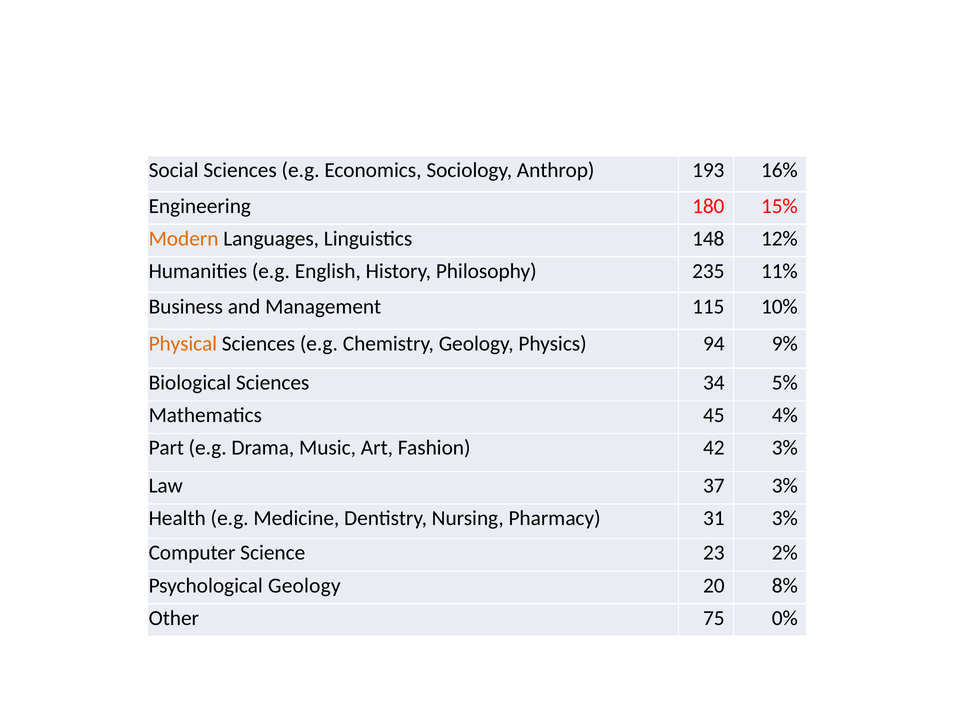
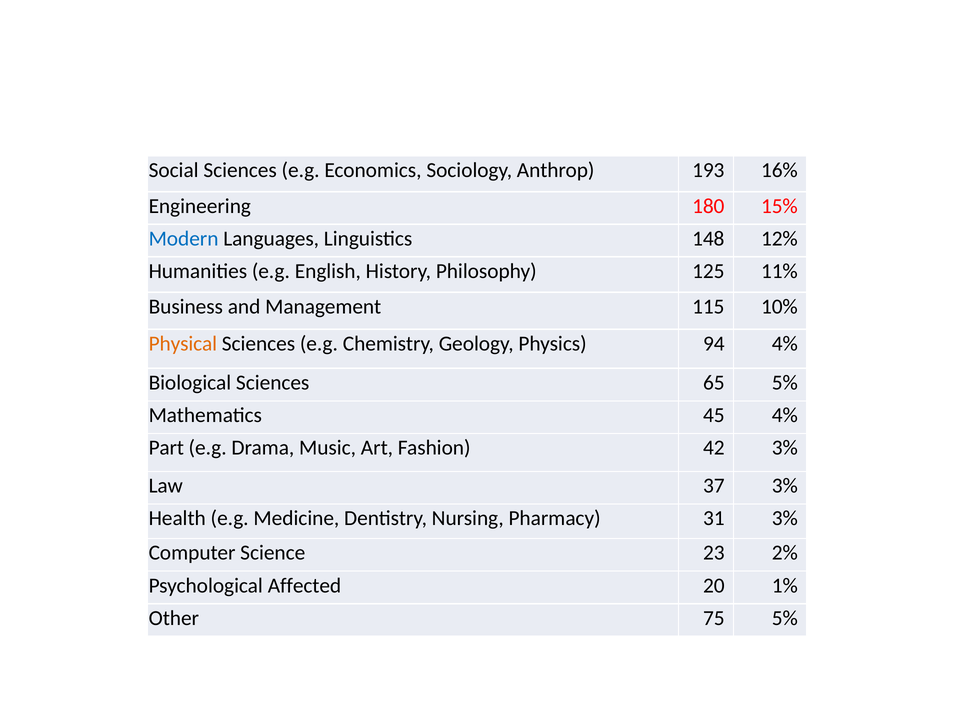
Modern colour: orange -> blue
235: 235 -> 125
94 9%: 9% -> 4%
34: 34 -> 65
Psychological Geology: Geology -> Affected
8%: 8% -> 1%
75 0%: 0% -> 5%
